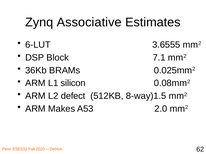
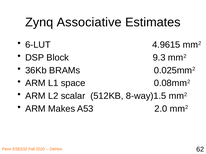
3.6555: 3.6555 -> 4.9615
7.1: 7.1 -> 9.3
silicon: silicon -> space
defect: defect -> scalar
